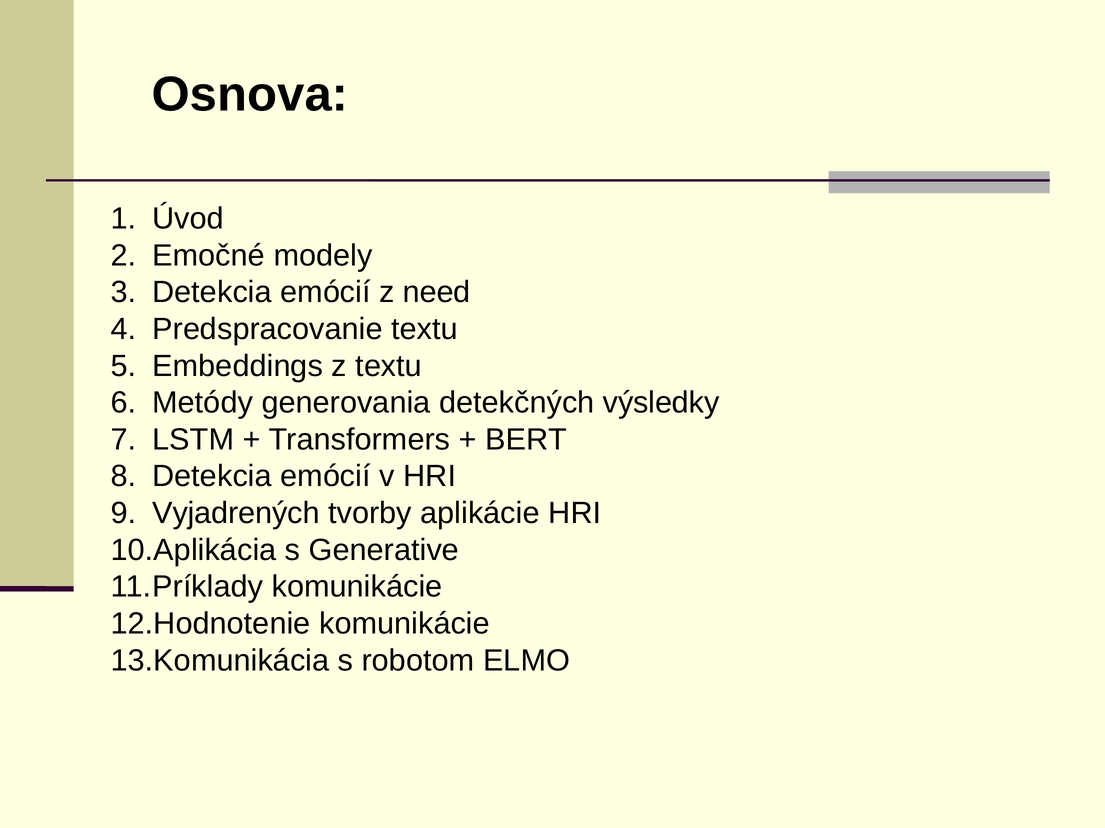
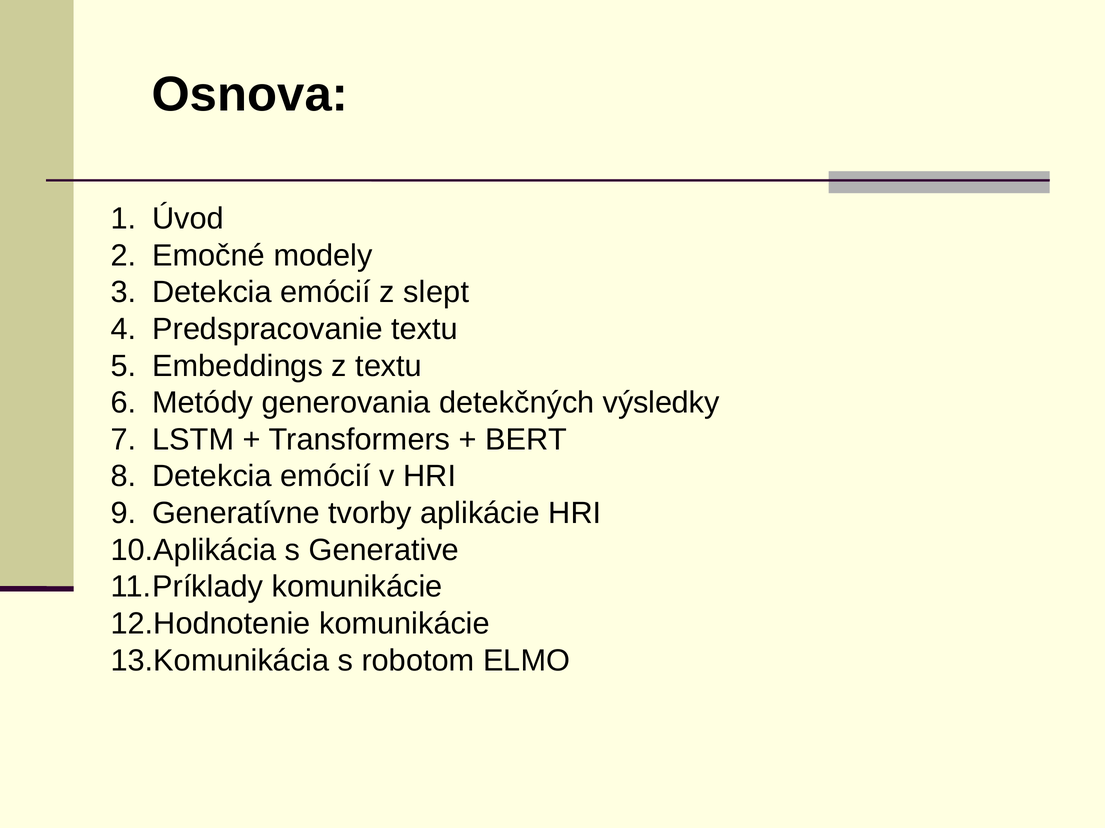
need: need -> slept
Vyjadrených: Vyjadrených -> Generatívne
